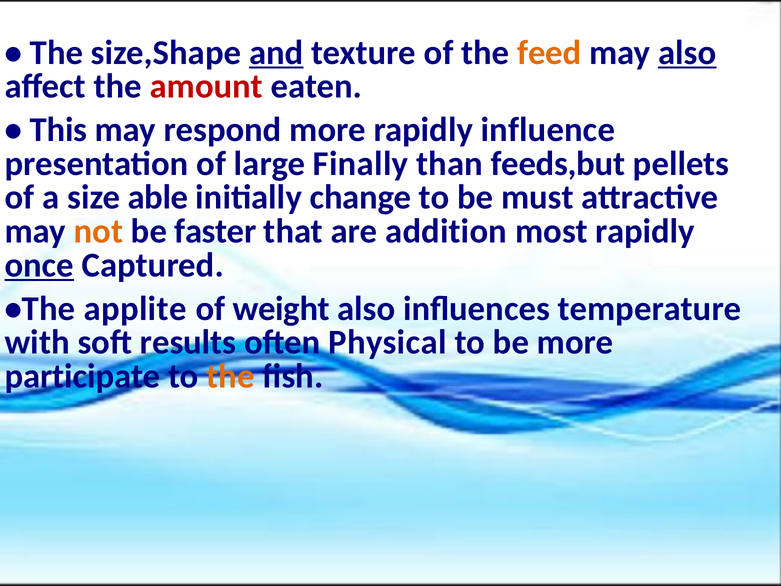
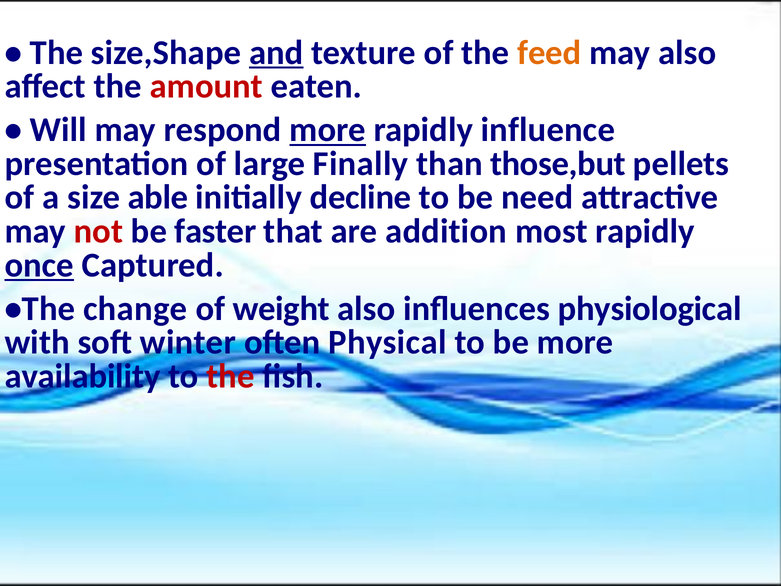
also at (687, 53) underline: present -> none
This: This -> Will
more at (328, 130) underline: none -> present
feeds,but: feeds,but -> those,but
change: change -> decline
must: must -> need
not colour: orange -> red
applite: applite -> change
temperature: temperature -> physiological
results: results -> winter
participate: participate -> availability
the at (230, 376) colour: orange -> red
